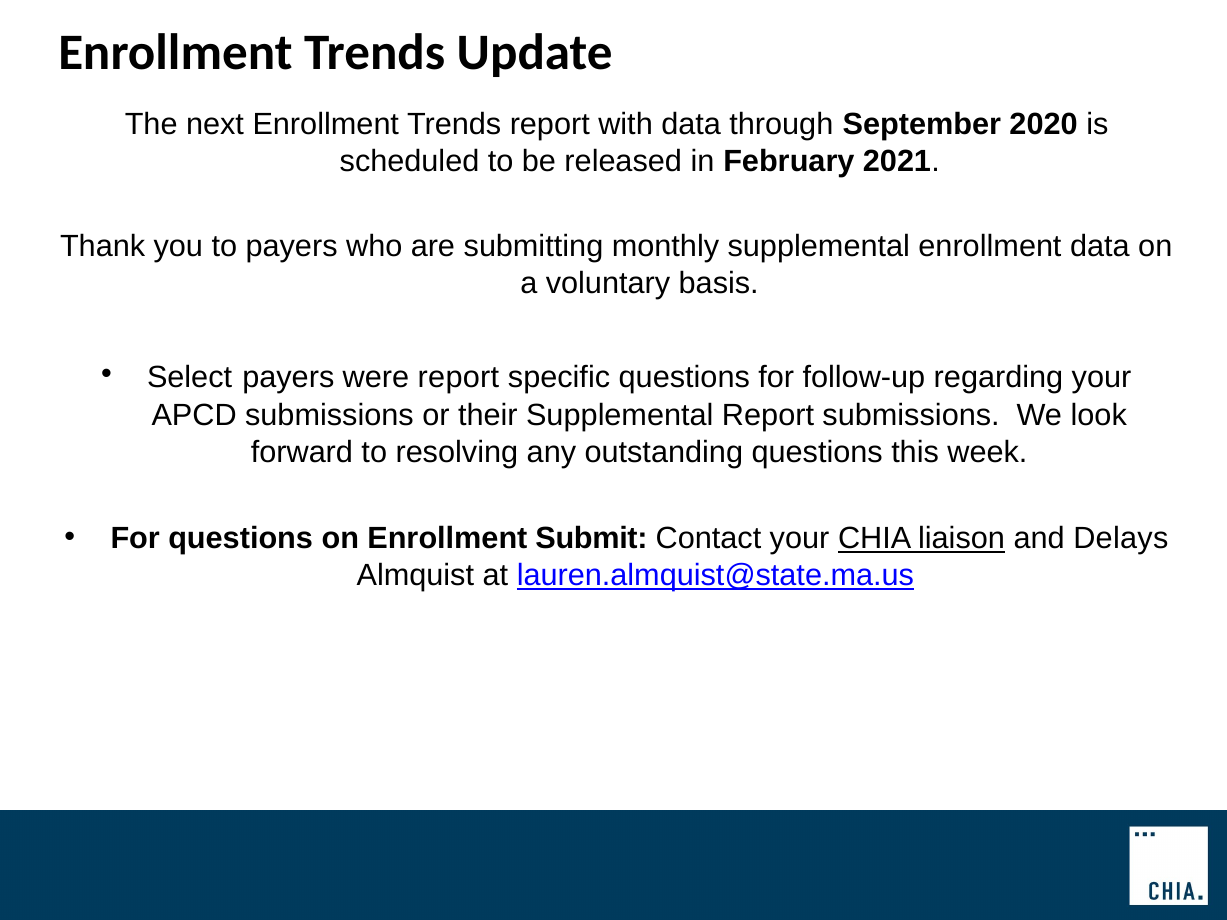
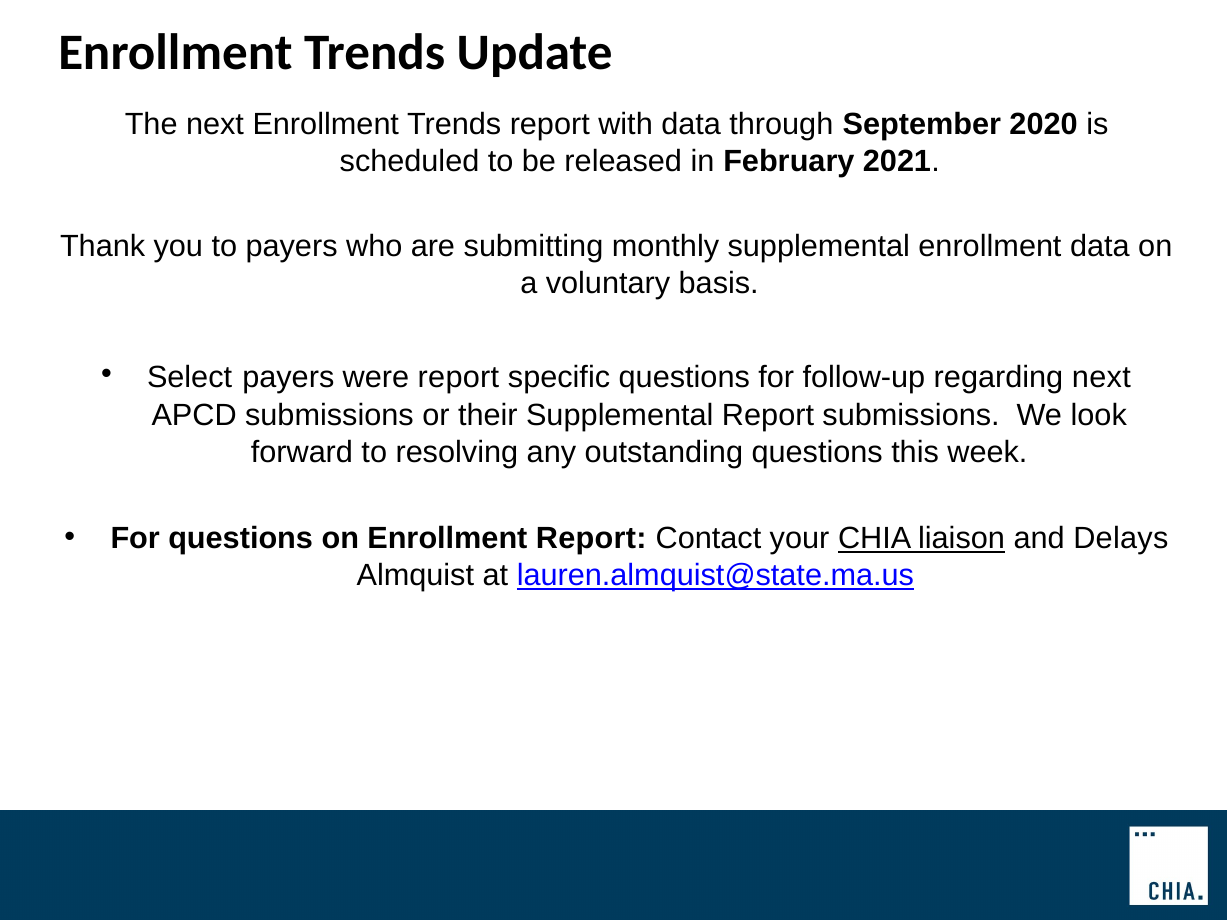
regarding your: your -> next
Enrollment Submit: Submit -> Report
